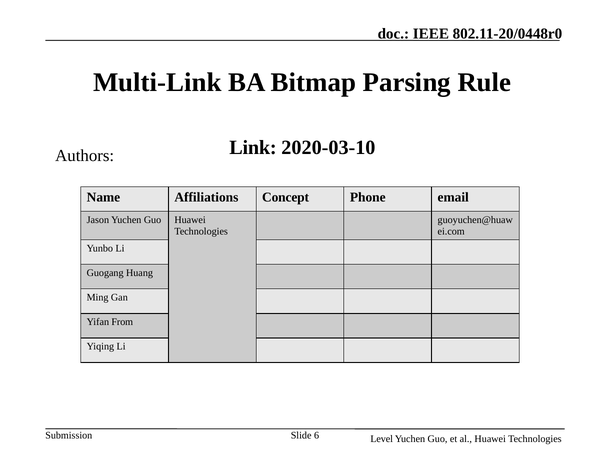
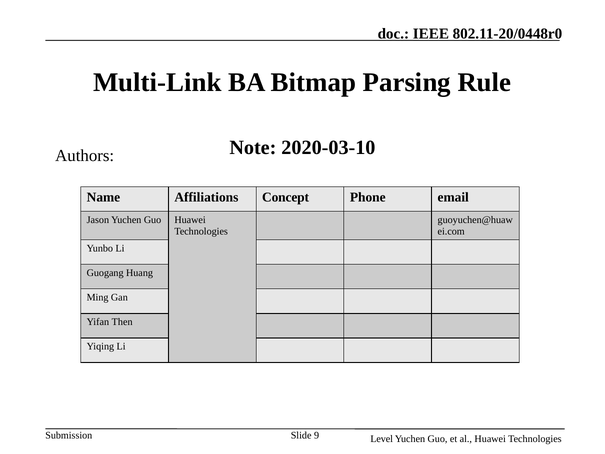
Link: Link -> Note
From: From -> Then
6: 6 -> 9
